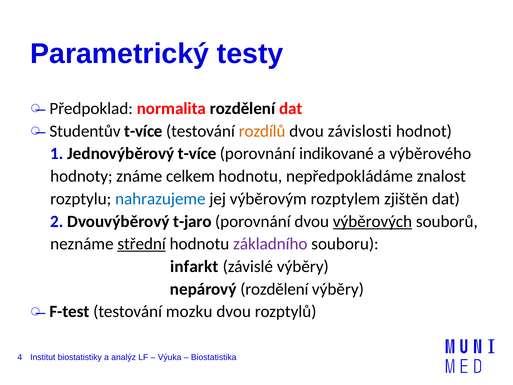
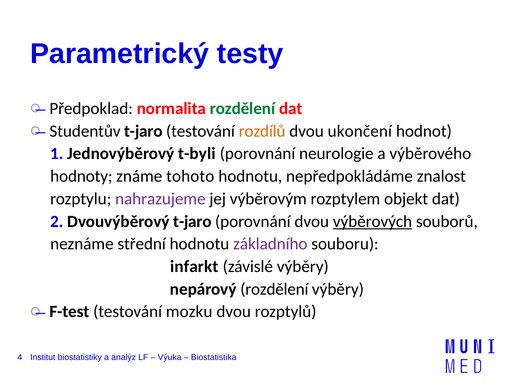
rozdělení at (243, 108) colour: black -> green
Studentův t-více: t-více -> t-jaro
závislosti: závislosti -> ukončení
Jednovýběrový t-více: t-více -> t-byli
indikované: indikované -> neurologie
celkem: celkem -> tohoto
nahrazujeme colour: blue -> purple
zjištěn: zjištěn -> objekt
střední underline: present -> none
